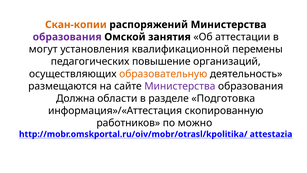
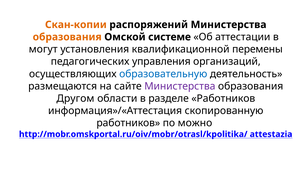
образования at (67, 37) colour: purple -> orange
занятия: занятия -> системе
повышение: повышение -> управления
образовательную colour: orange -> blue
Должна: Должна -> Другом
разделе Подготовка: Подготовка -> Работников
